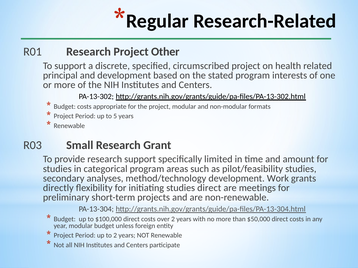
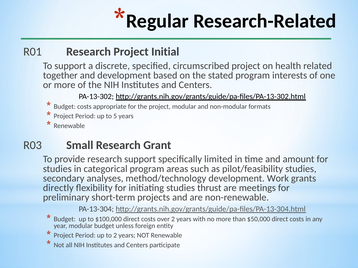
Other: Other -> Initial
principal: principal -> together
studies direct: direct -> thrust
